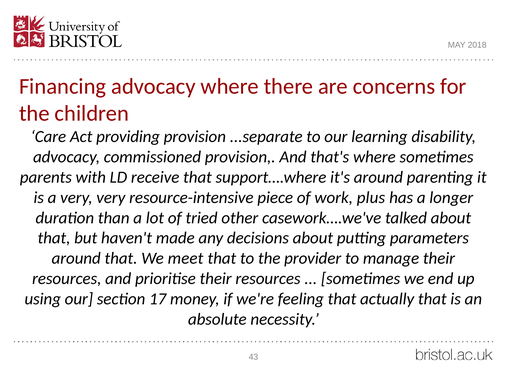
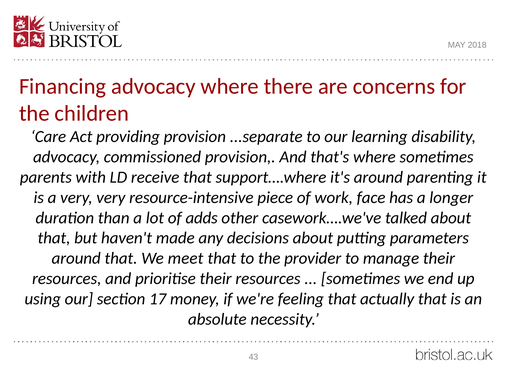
plus: plus -> face
tried: tried -> adds
